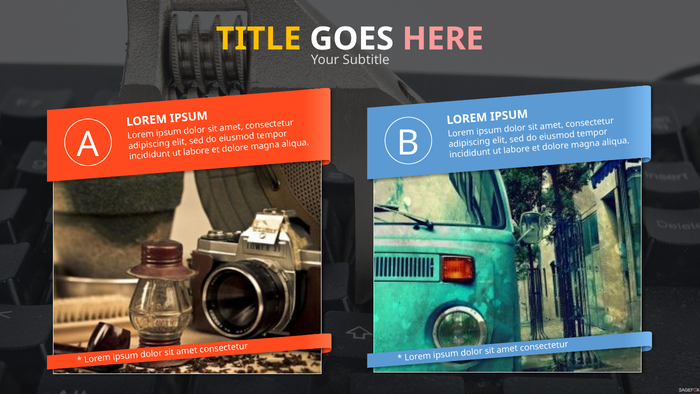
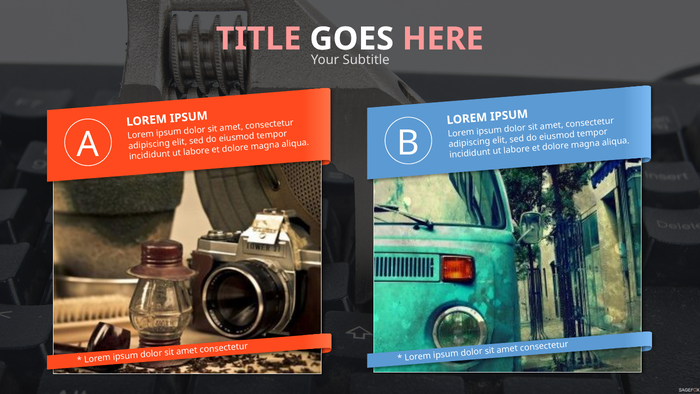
TITLE colour: yellow -> pink
